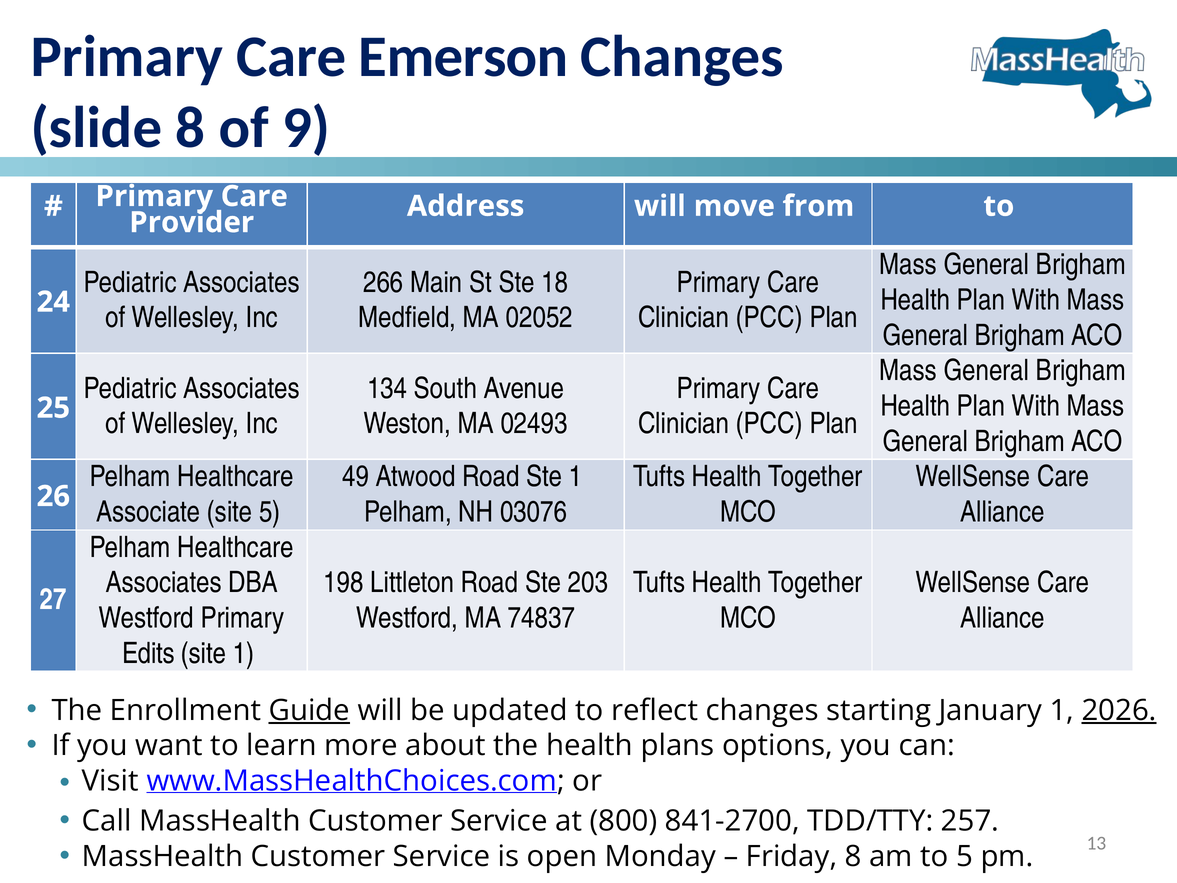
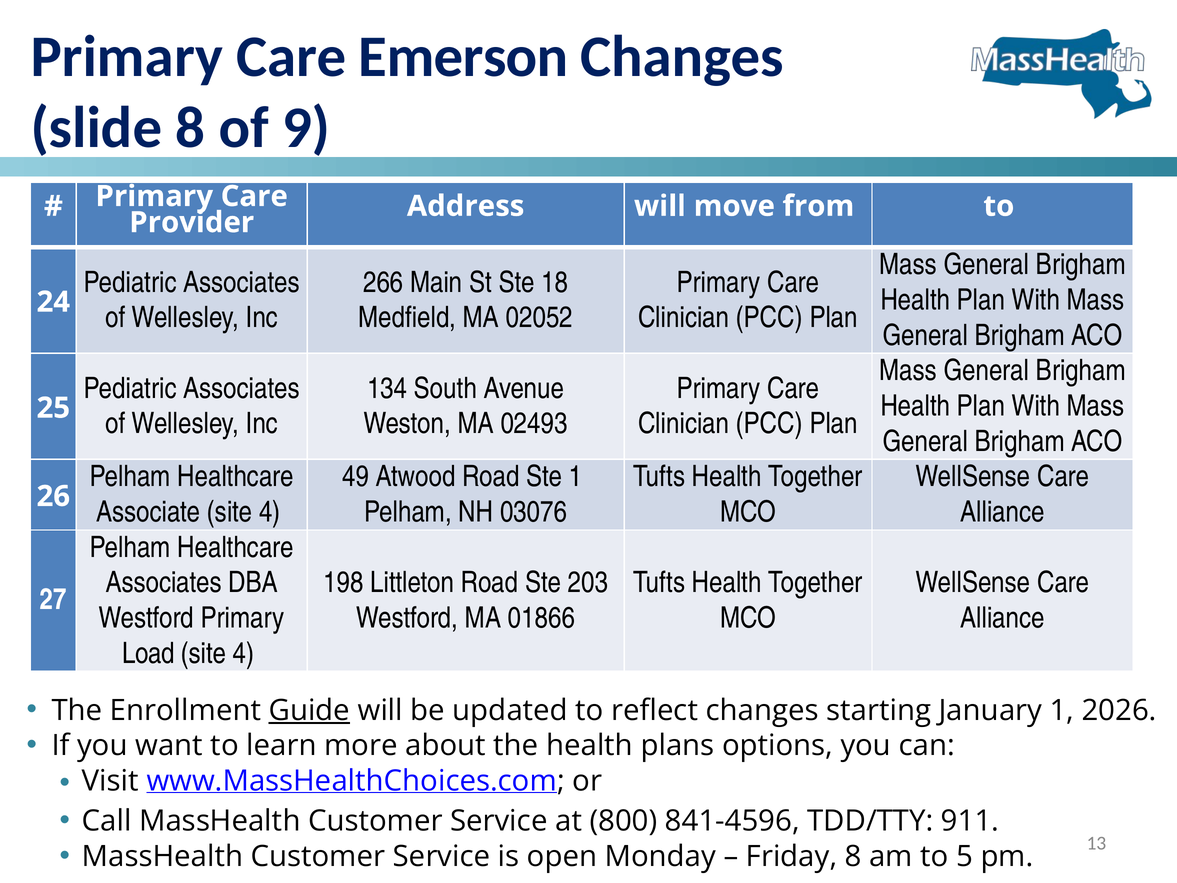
Associate site 5: 5 -> 4
74837: 74837 -> 01866
Edits: Edits -> Load
1 at (244, 653): 1 -> 4
2026 underline: present -> none
841-2700: 841-2700 -> 841-4596
257: 257 -> 911
